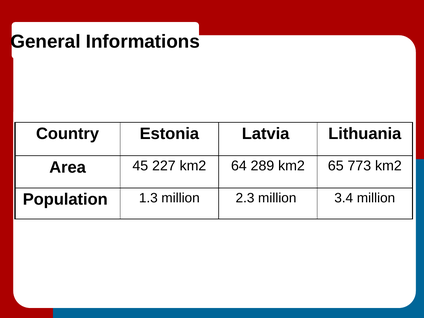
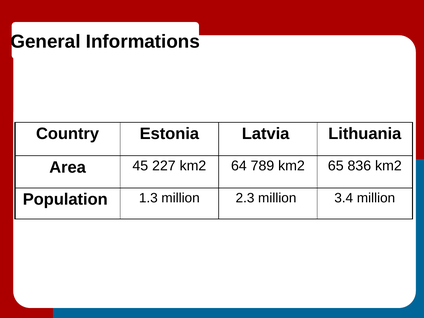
289: 289 -> 789
773: 773 -> 836
